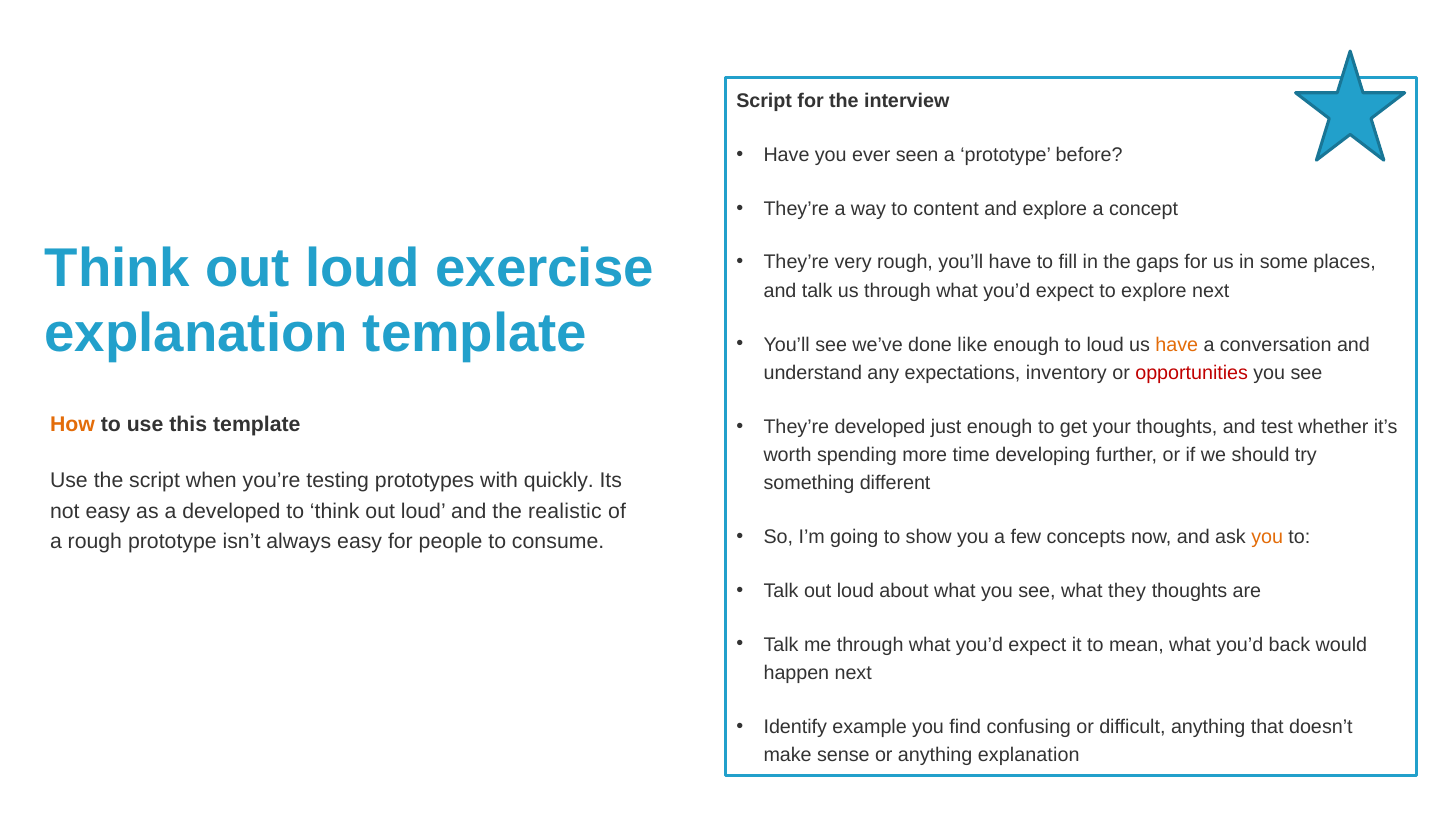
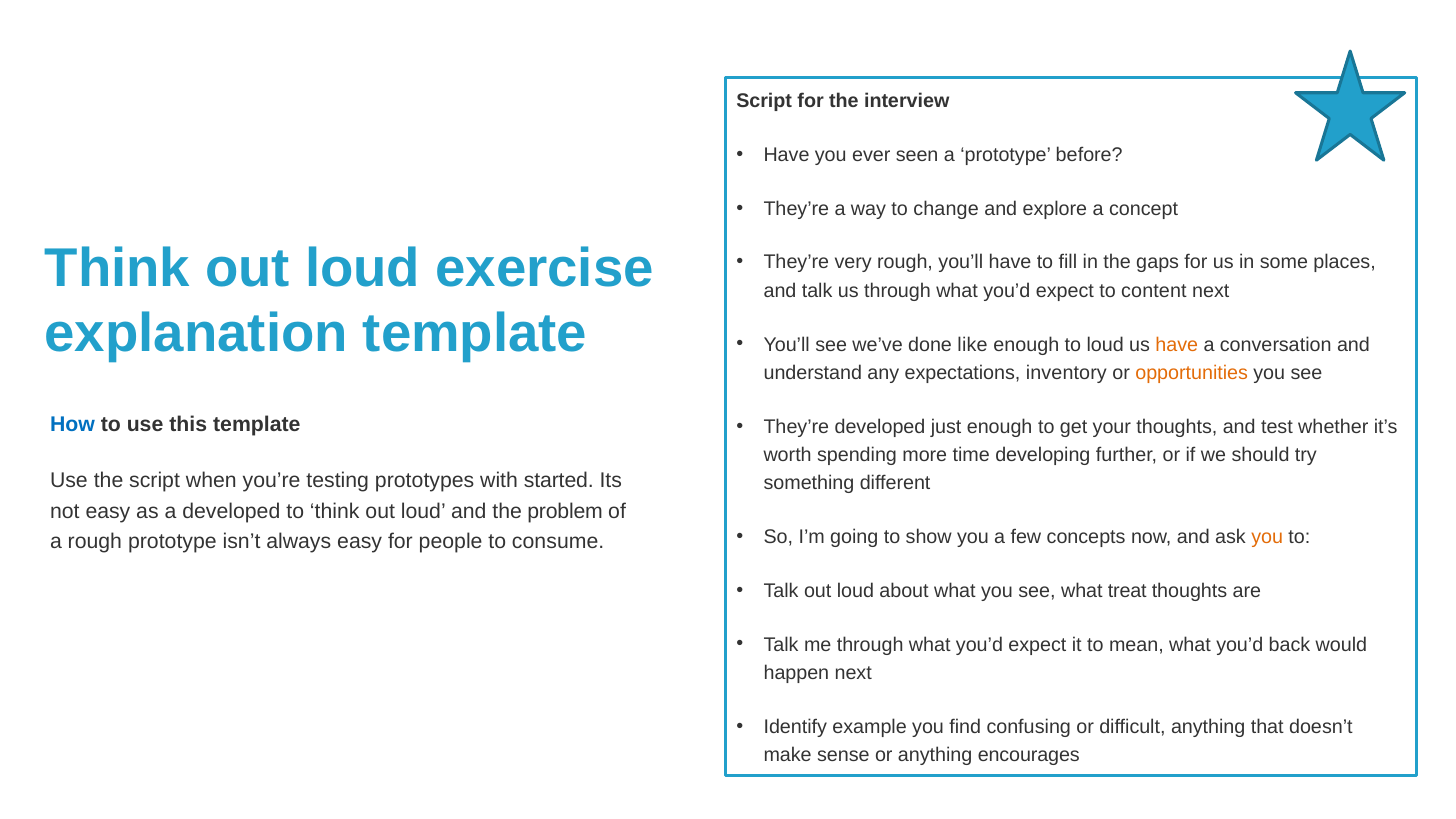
content: content -> change
to explore: explore -> content
opportunities colour: red -> orange
How colour: orange -> blue
quickly: quickly -> started
realistic: realistic -> problem
they: they -> treat
anything explanation: explanation -> encourages
